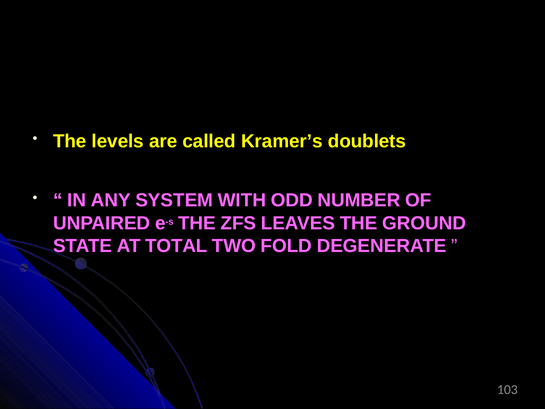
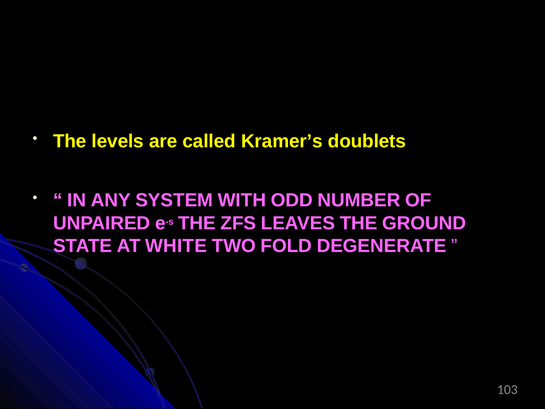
TOTAL: TOTAL -> WHITE
